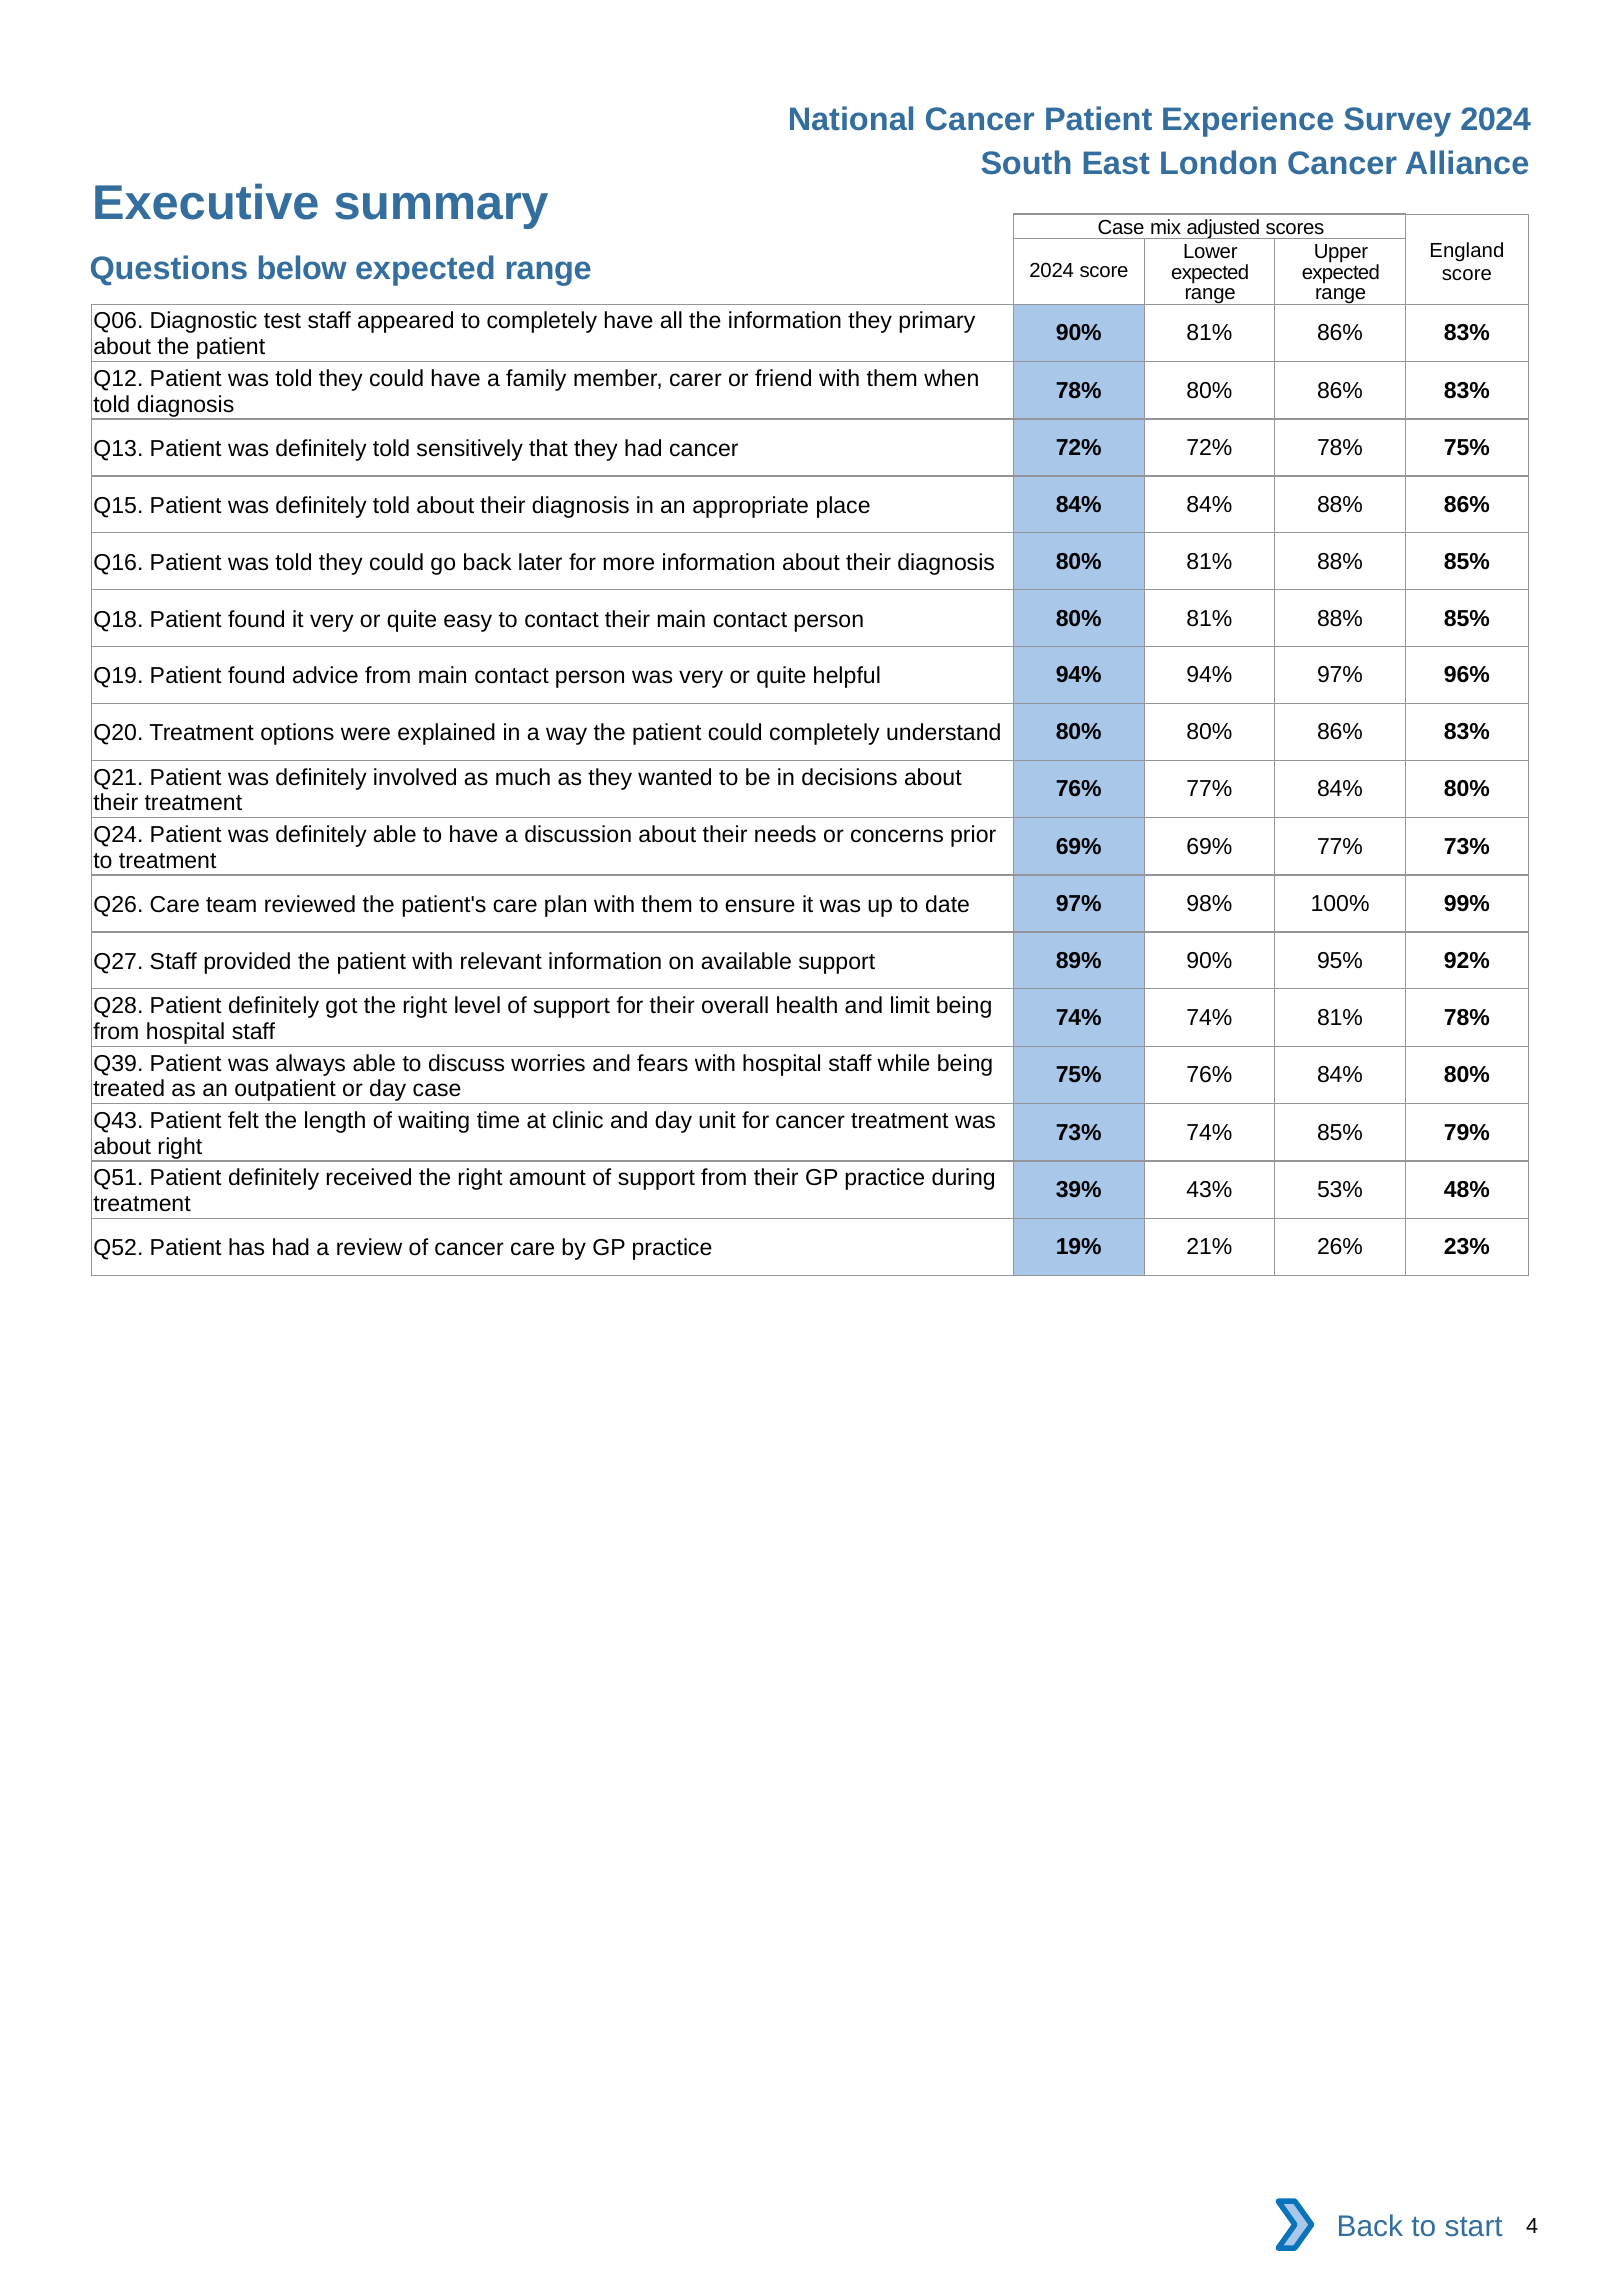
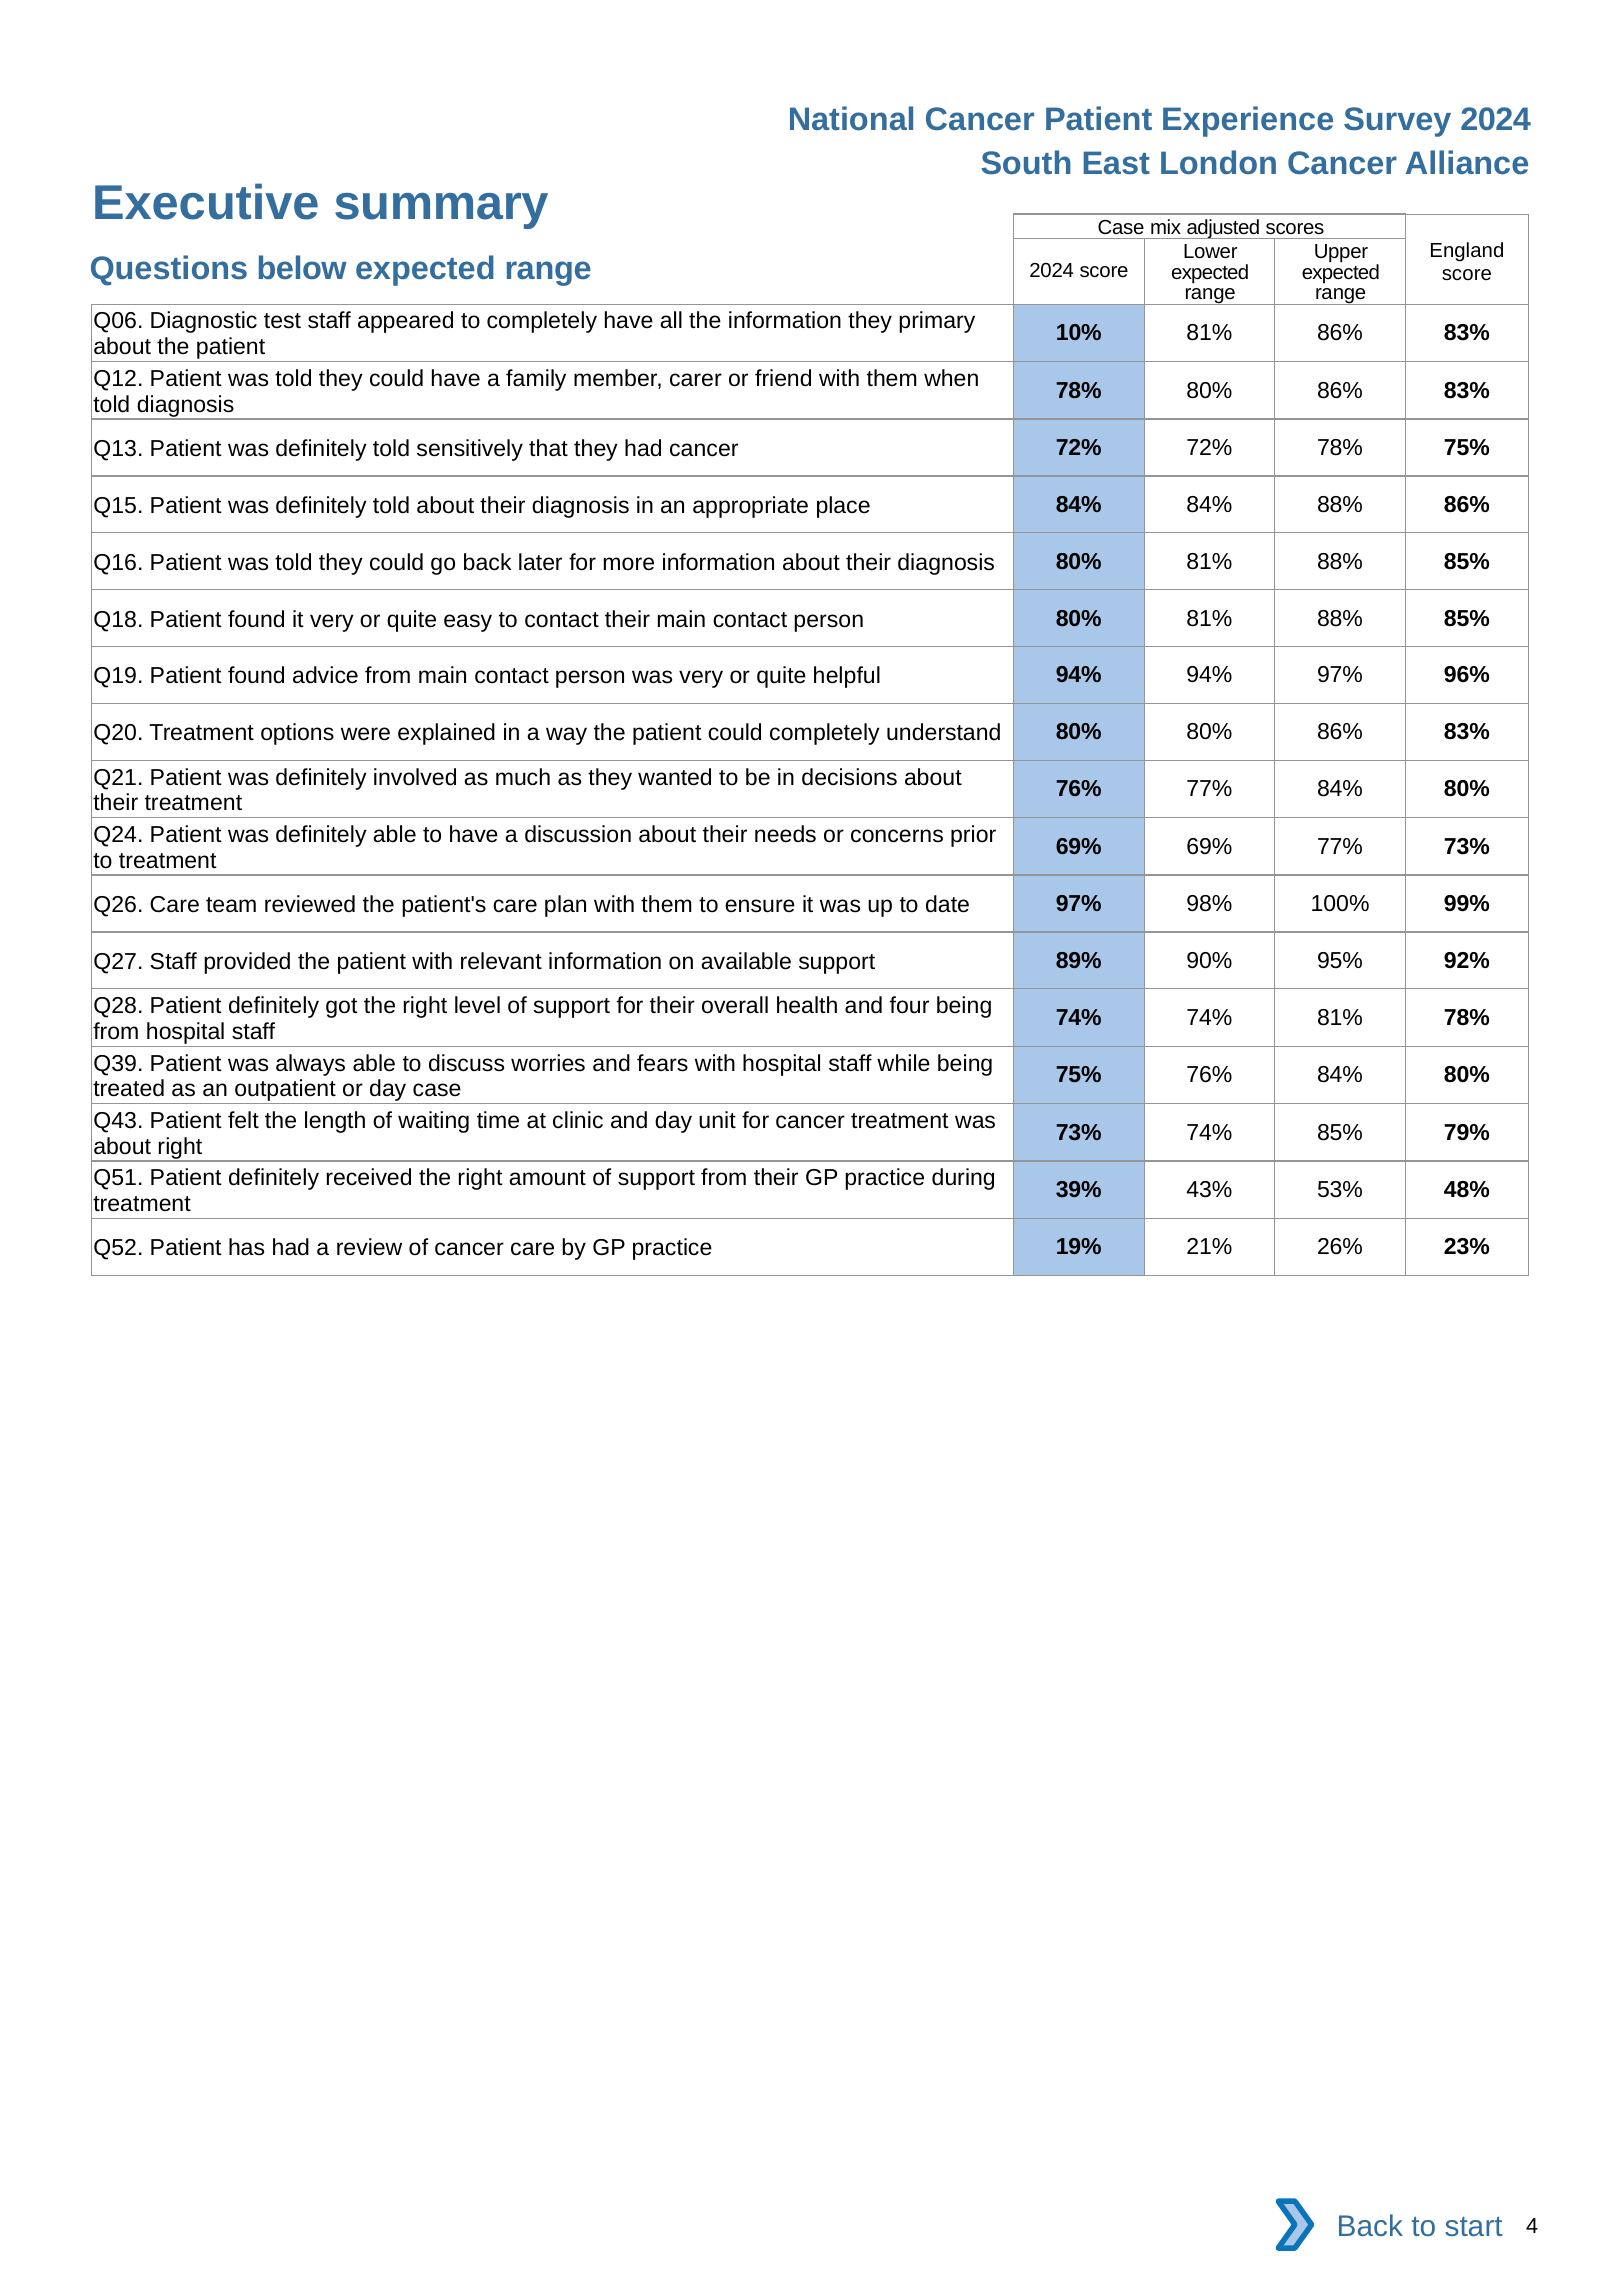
90% at (1079, 333): 90% -> 10%
limit: limit -> four
